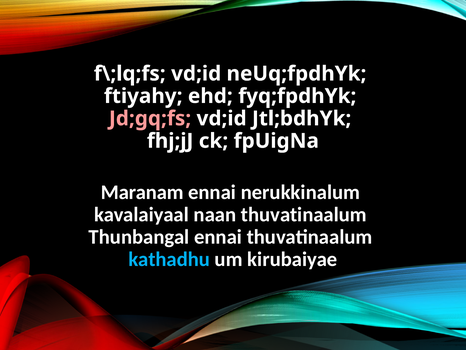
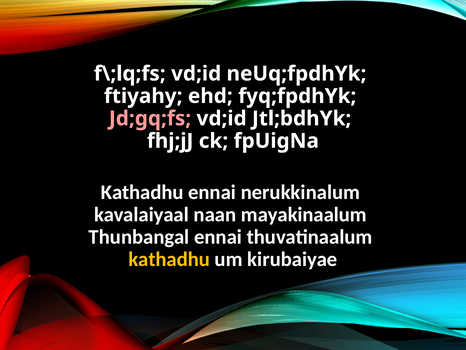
Maranam at (142, 192): Maranam -> Kathadhu
naan thuvatinaalum: thuvatinaalum -> mayakinaalum
kathadhu at (169, 259) colour: light blue -> yellow
